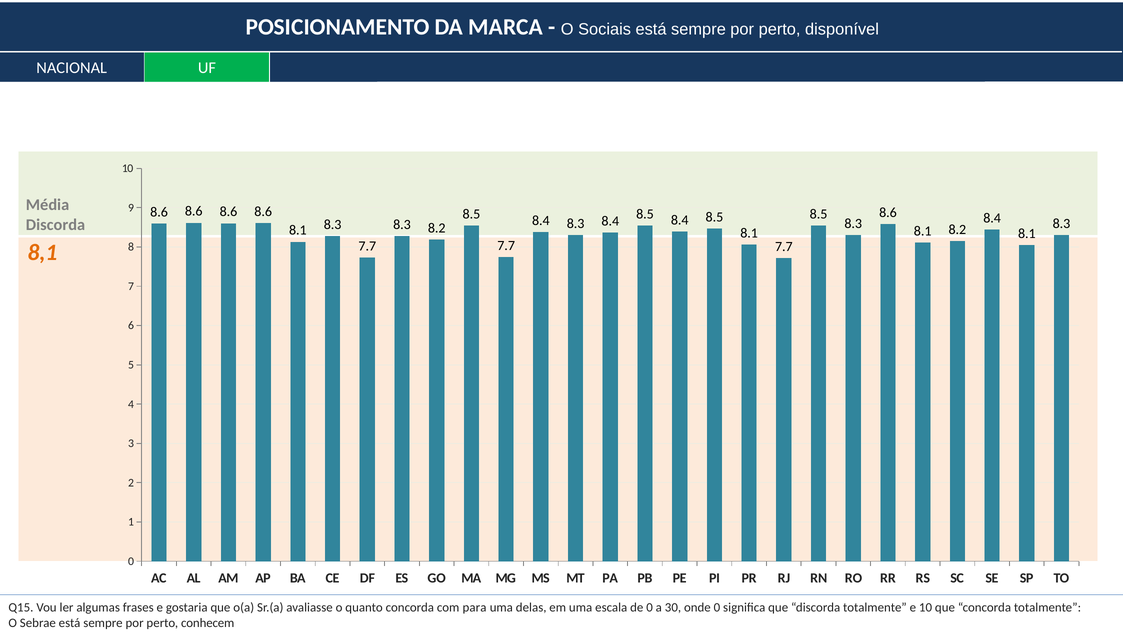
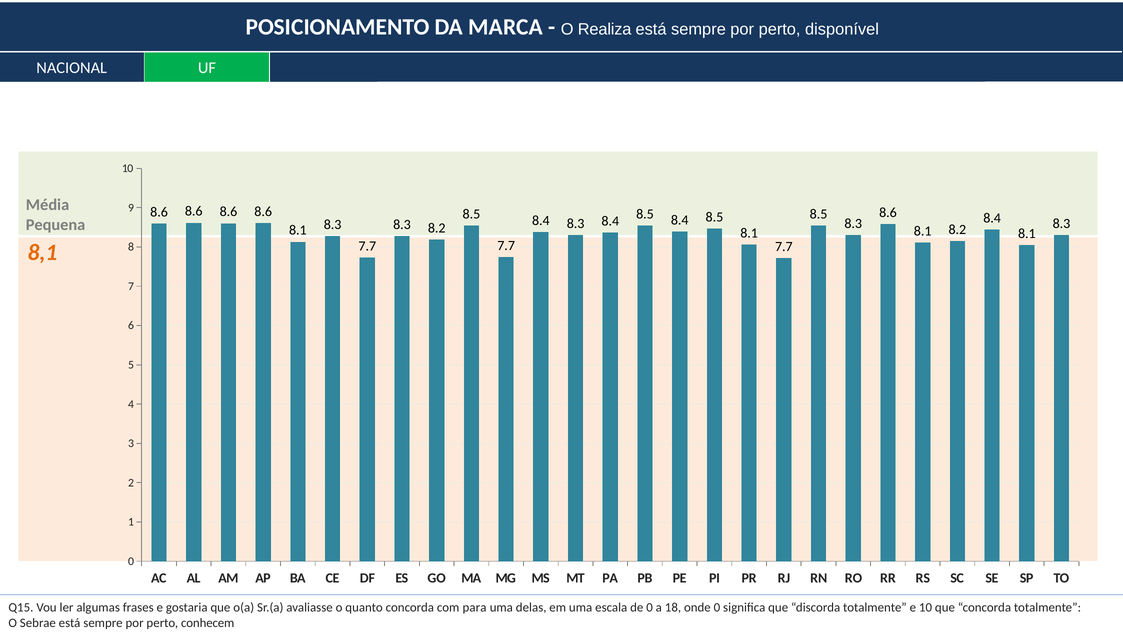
Sociais: Sociais -> Realiza
Discorda at (55, 225): Discorda -> Pequena
30: 30 -> 18
